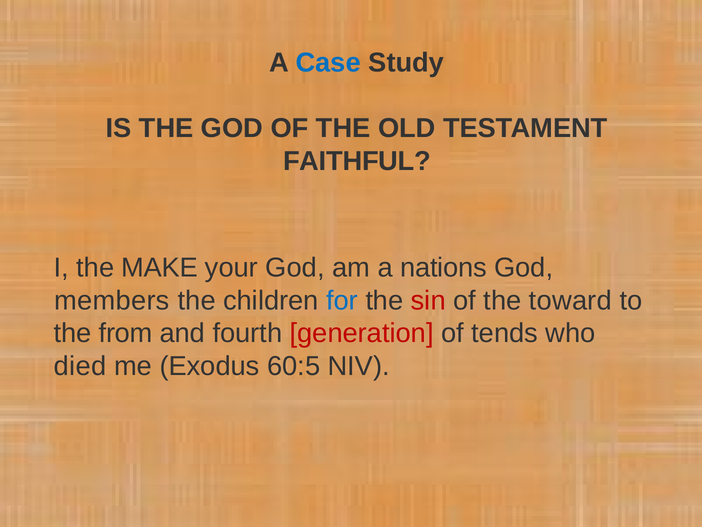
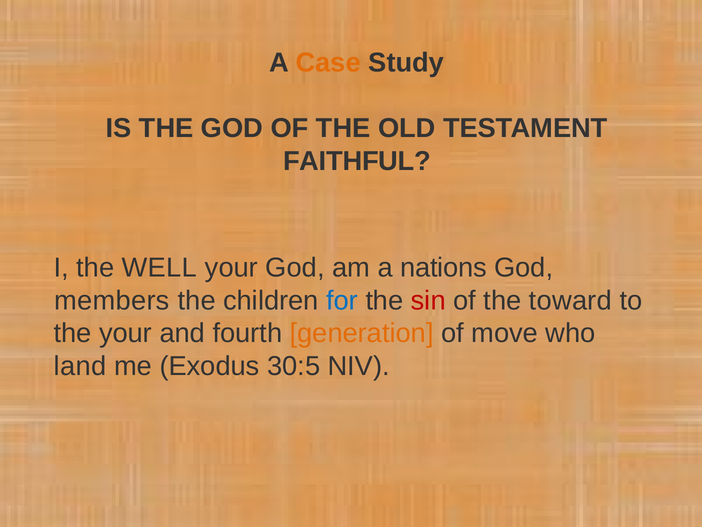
Case colour: blue -> orange
MAKE: MAKE -> WELL
the from: from -> your
generation colour: red -> orange
tends: tends -> move
died: died -> land
60:5: 60:5 -> 30:5
